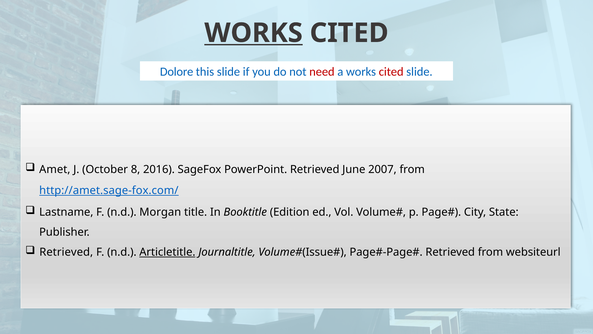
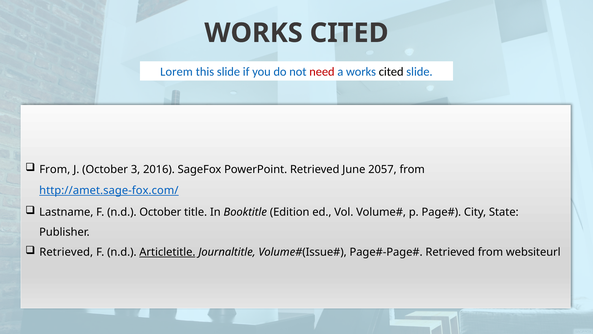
WORKS at (254, 33) underline: present -> none
Dolore: Dolore -> Lorem
cited at (391, 72) colour: red -> black
Amet at (55, 169): Amet -> From
8: 8 -> 3
2007: 2007 -> 2057
n.d Morgan: Morgan -> October
